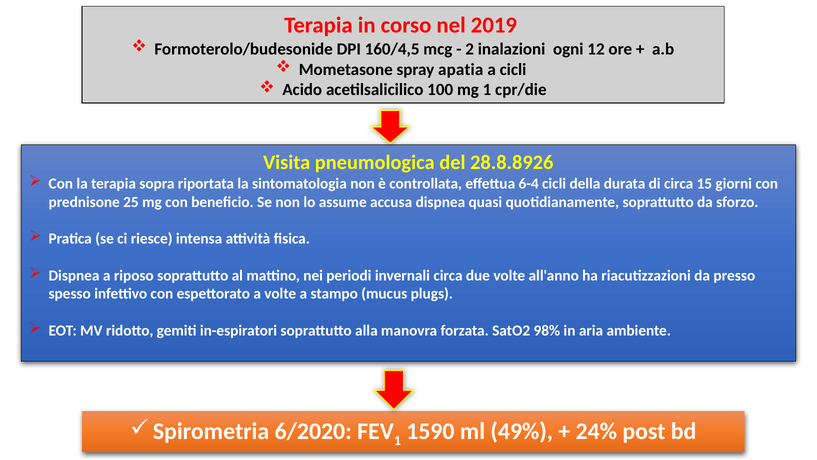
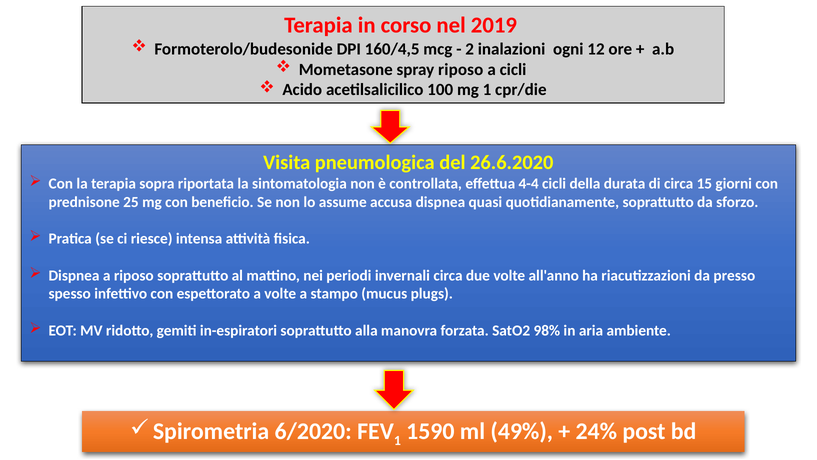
spray apatia: apatia -> riposo
28.8.8926: 28.8.8926 -> 26.6.2020
6-4: 6-4 -> 4-4
